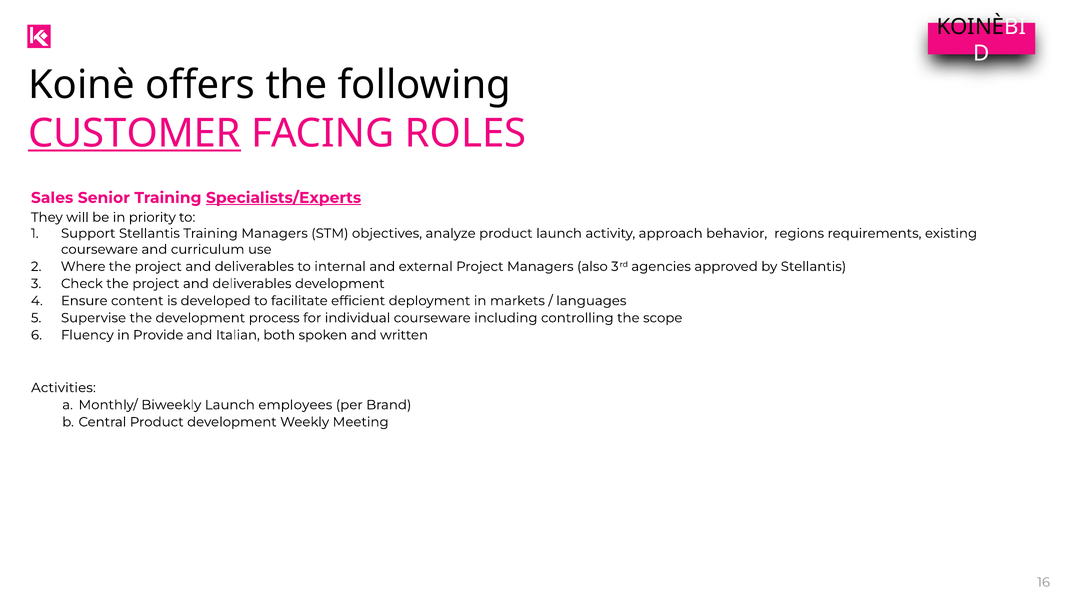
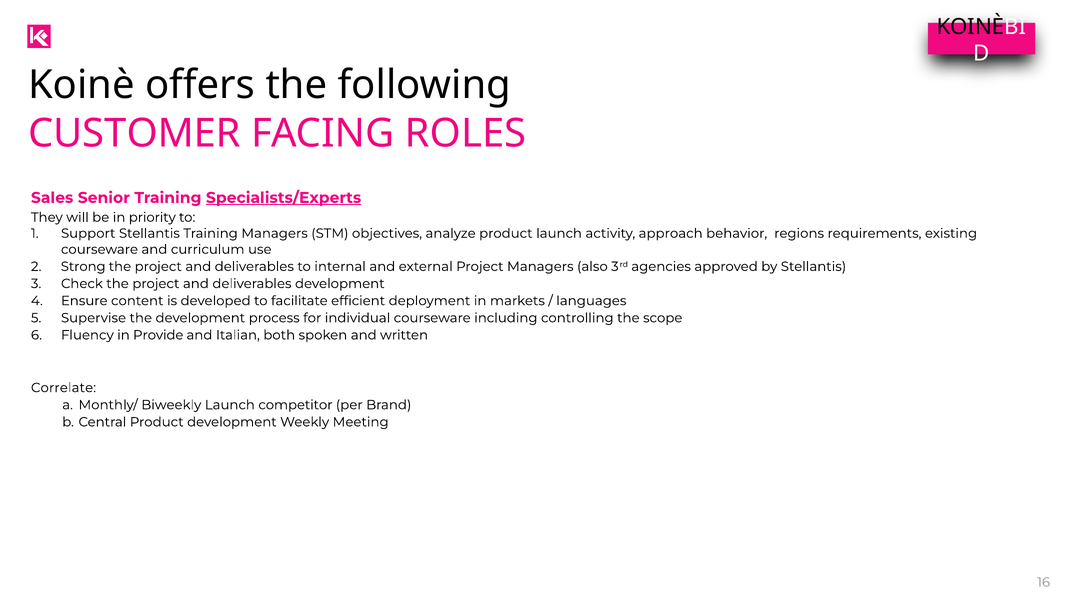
CUSTOMER underline: present -> none
Where: Where -> Strong
Activities: Activities -> Correlate
employees: employees -> competitor
